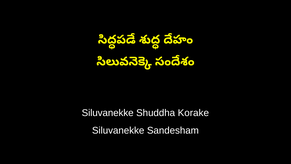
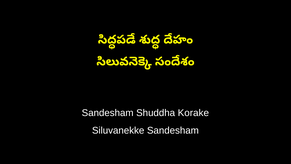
Siluvanekke at (108, 113): Siluvanekke -> Sandesham
